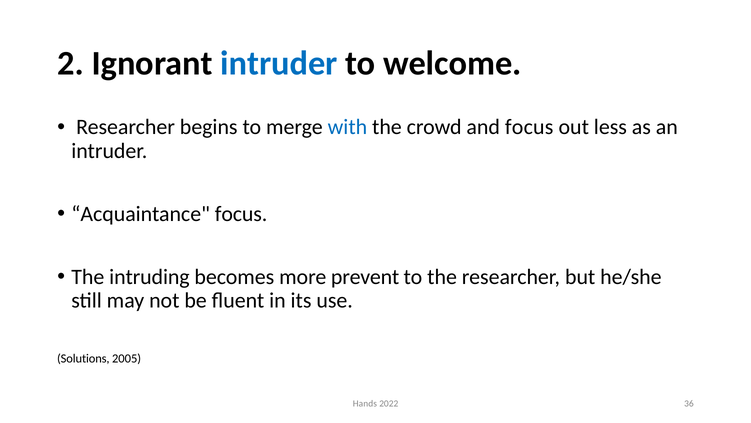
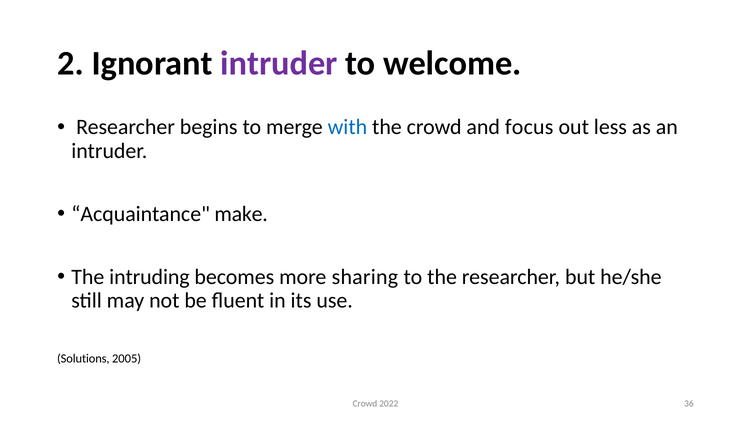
intruder at (279, 63) colour: blue -> purple
Acquaintance focus: focus -> make
prevent: prevent -> sharing
Hands at (365, 403): Hands -> Crowd
